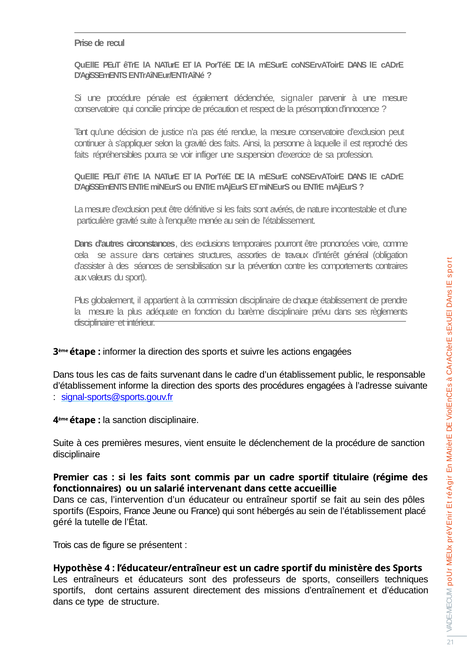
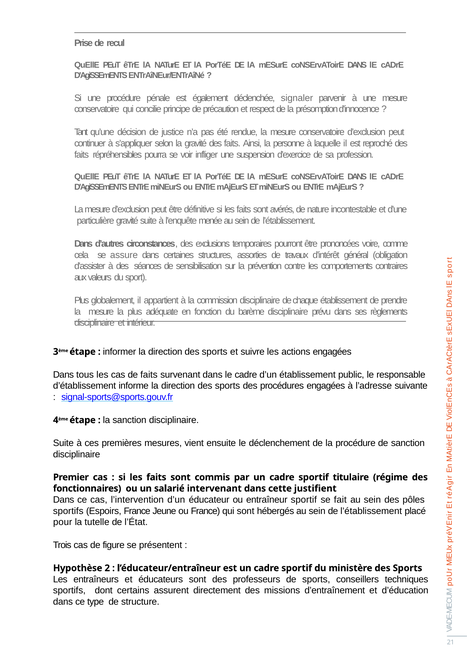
accueillie: accueillie -> justifient
géré: géré -> pour
4: 4 -> 2
